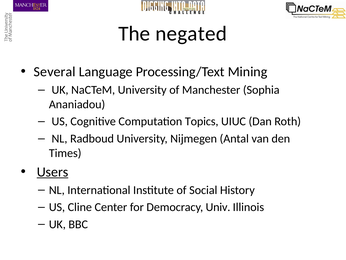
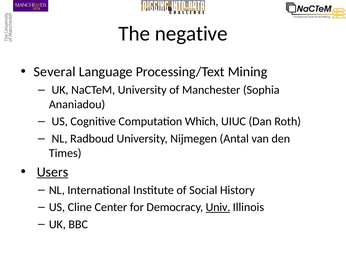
negated: negated -> negative
Topics: Topics -> Which
Univ underline: none -> present
